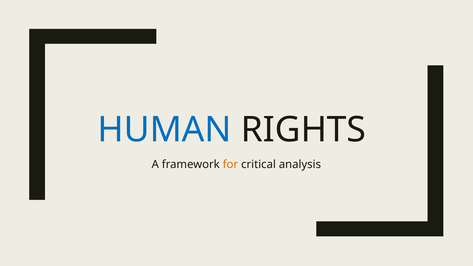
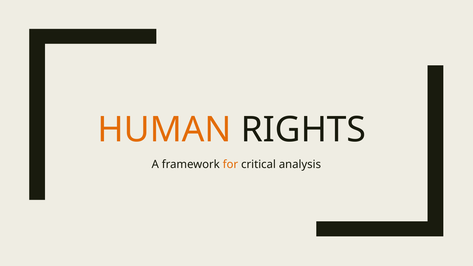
HUMAN colour: blue -> orange
